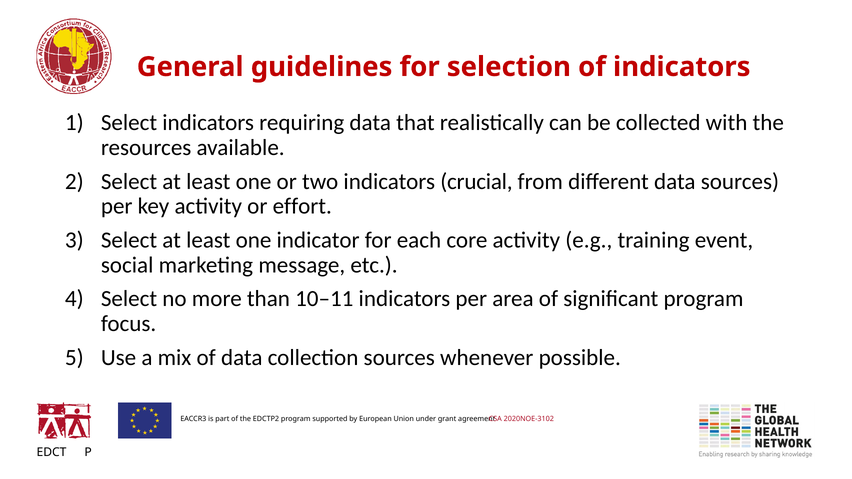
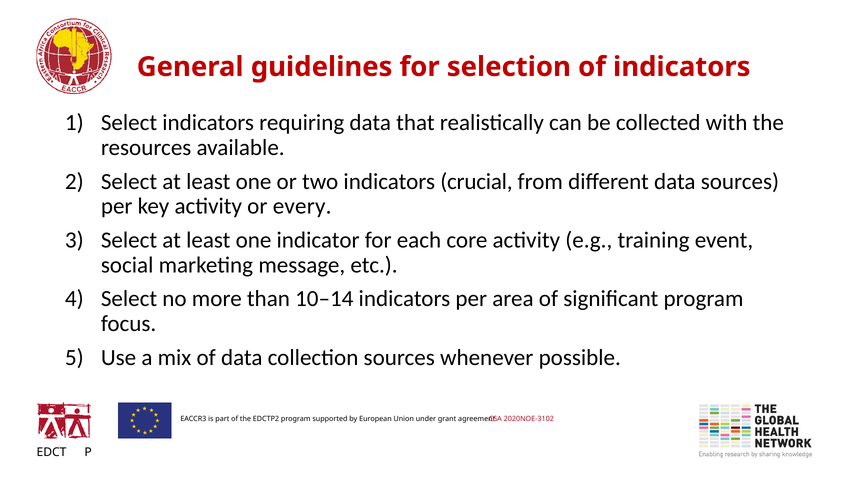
effort: effort -> every
10–11: 10–11 -> 10–14
